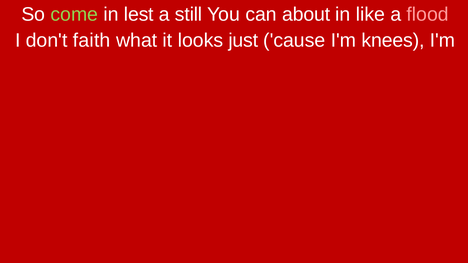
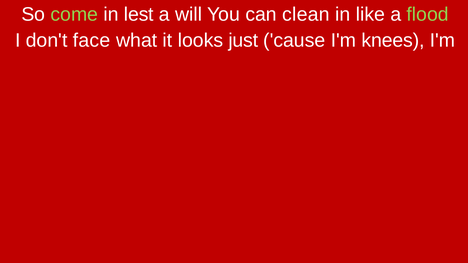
still: still -> will
about: about -> clean
flood colour: pink -> light green
faith: faith -> face
